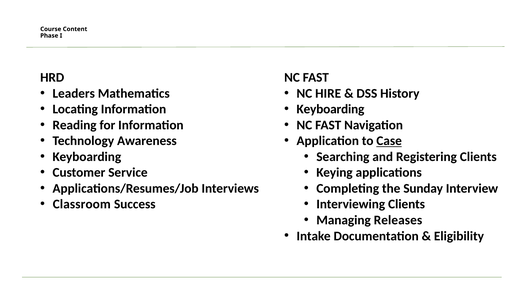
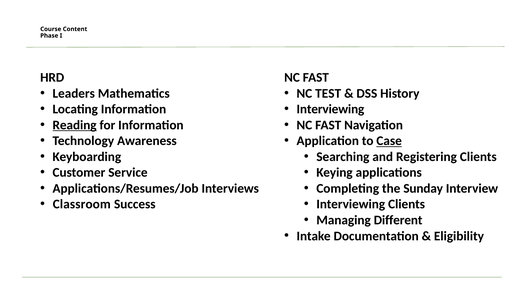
HIRE: HIRE -> TEST
Keyboarding at (330, 109): Keyboarding -> Interviewing
Reading underline: none -> present
Releases: Releases -> Different
